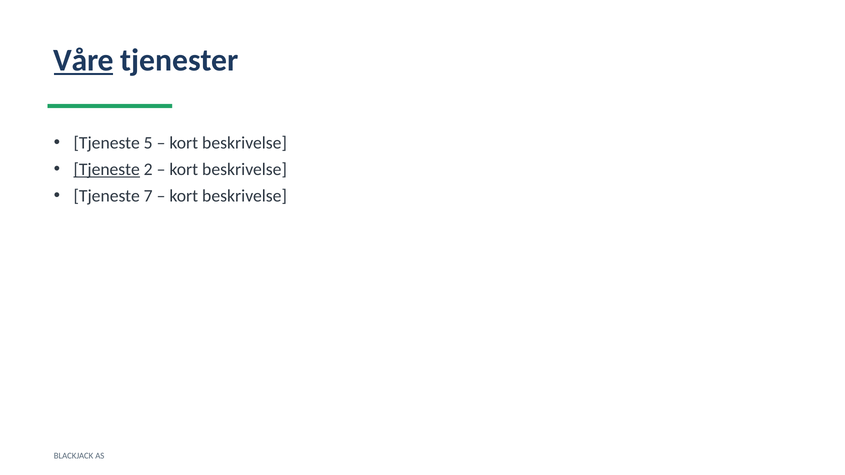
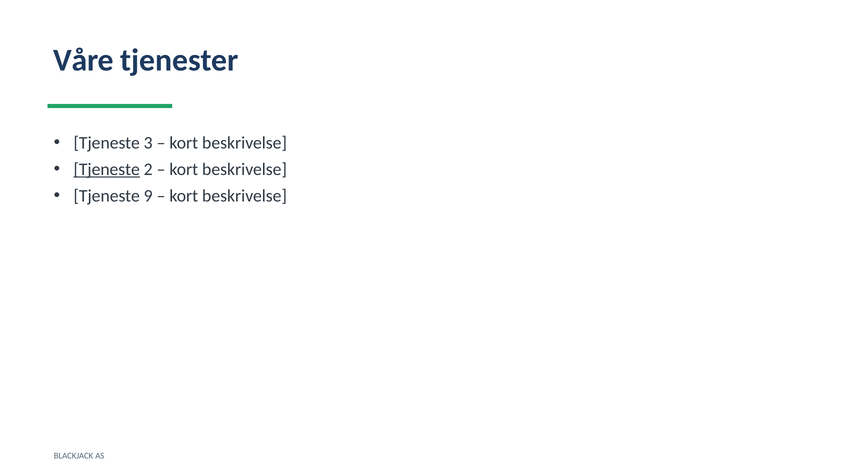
Våre underline: present -> none
5: 5 -> 3
7: 7 -> 9
